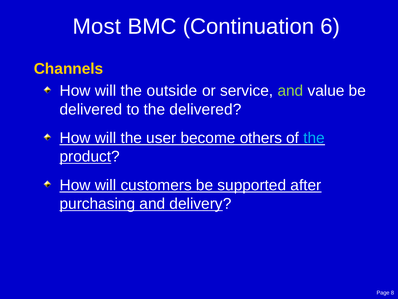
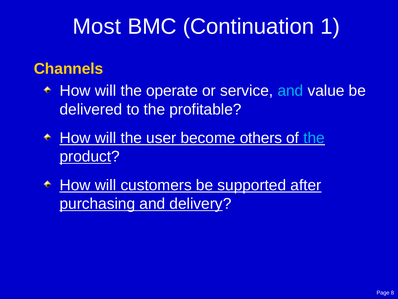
6: 6 -> 1
outside: outside -> operate
and at (290, 91) colour: light green -> light blue
the delivered: delivered -> profitable
